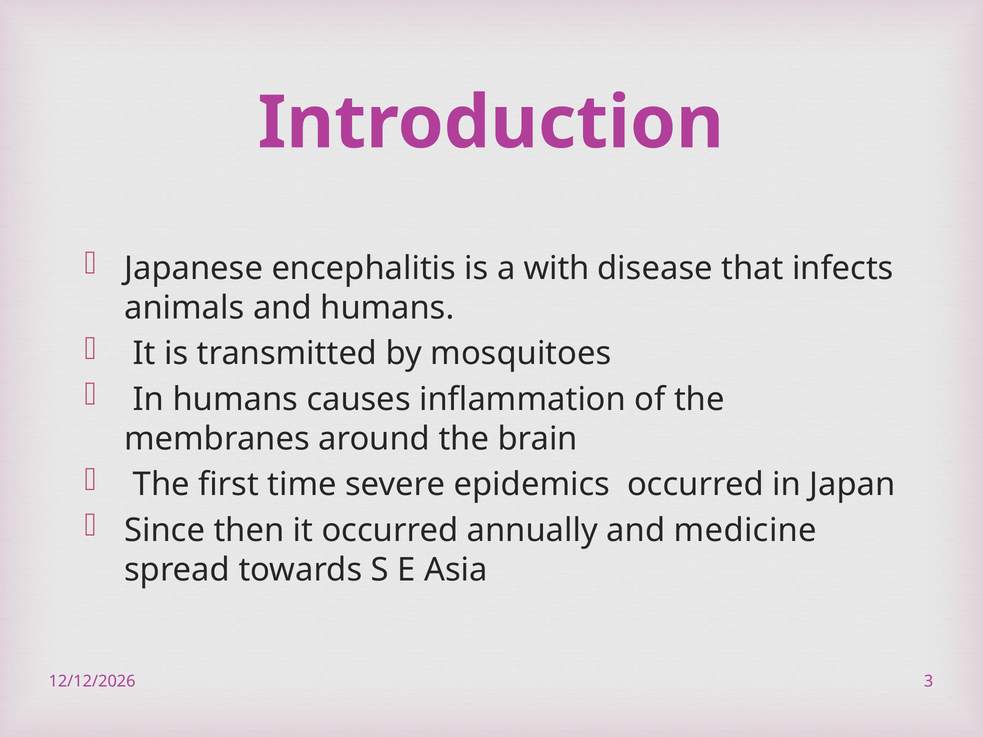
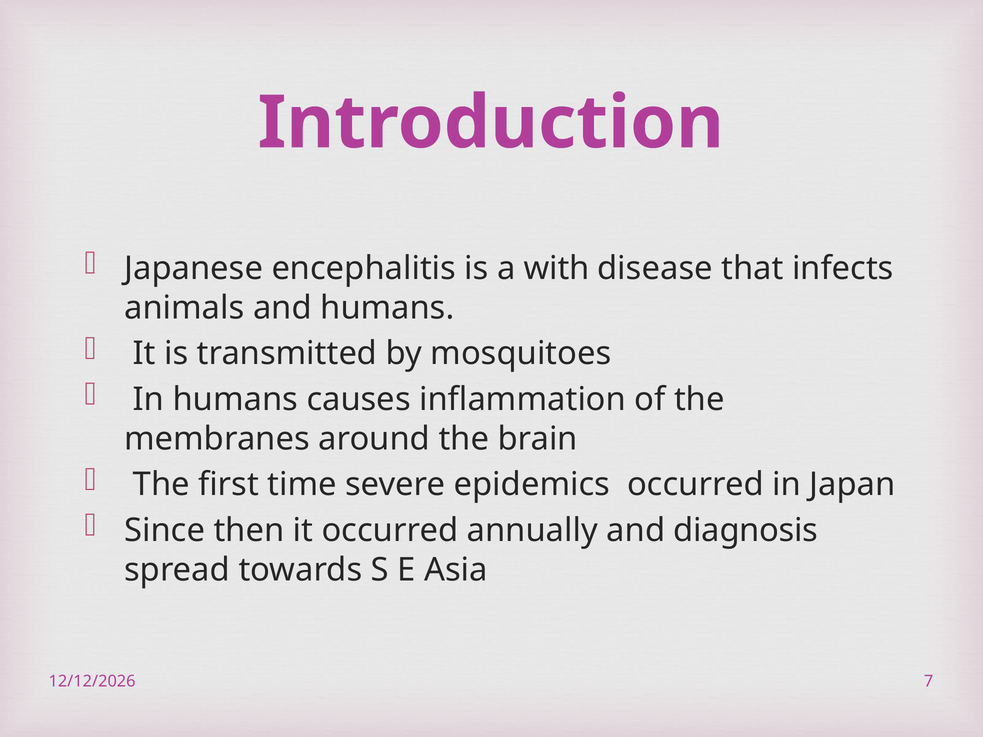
medicine: medicine -> diagnosis
3: 3 -> 7
